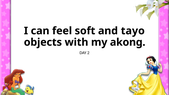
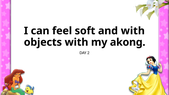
and tayo: tayo -> with
